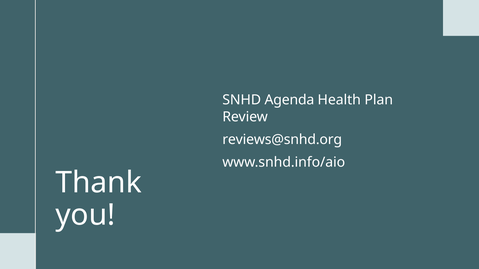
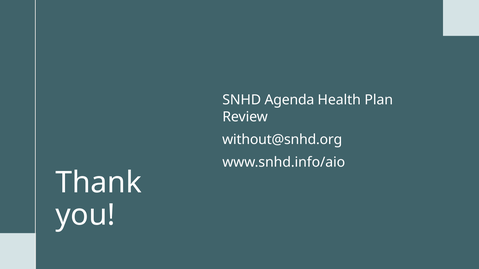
reviews@snhd.org: reviews@snhd.org -> without@snhd.org
